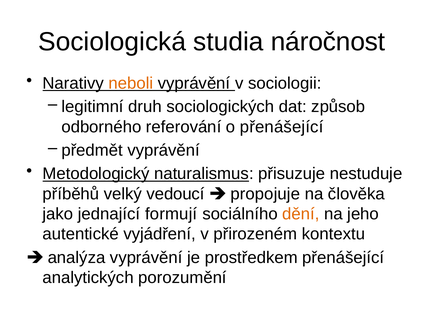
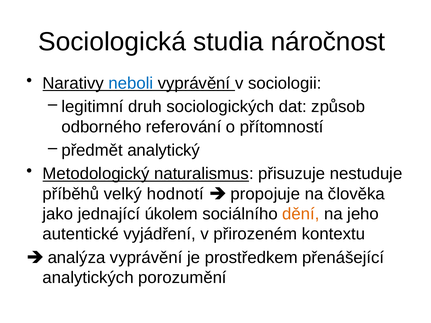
neboli colour: orange -> blue
o přenášející: přenášející -> přítomností
předmět vyprávění: vyprávění -> analytický
vedoucí: vedoucí -> hodnotí
formují: formují -> úkolem
